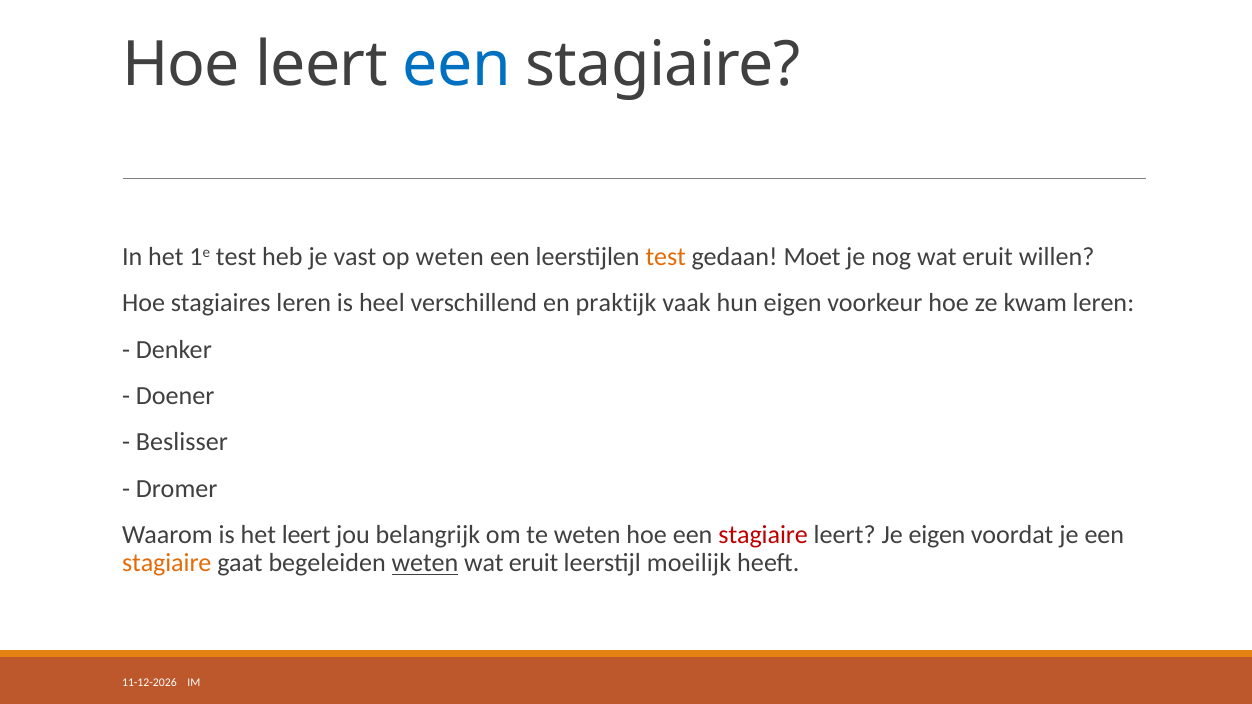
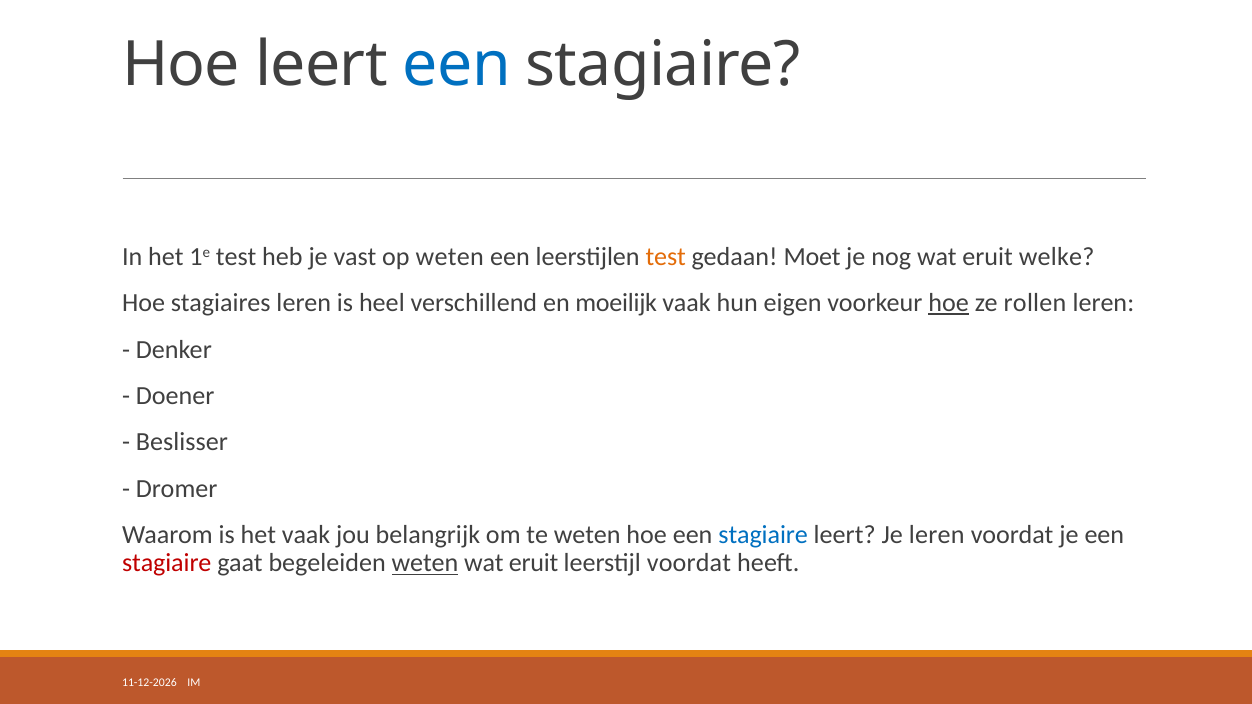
willen: willen -> welke
praktijk: praktijk -> moeilijk
hoe at (949, 303) underline: none -> present
kwam: kwam -> rollen
het leert: leert -> vaak
stagiaire at (763, 535) colour: red -> blue
Je eigen: eigen -> leren
stagiaire at (167, 563) colour: orange -> red
leerstijl moeilijk: moeilijk -> voordat
